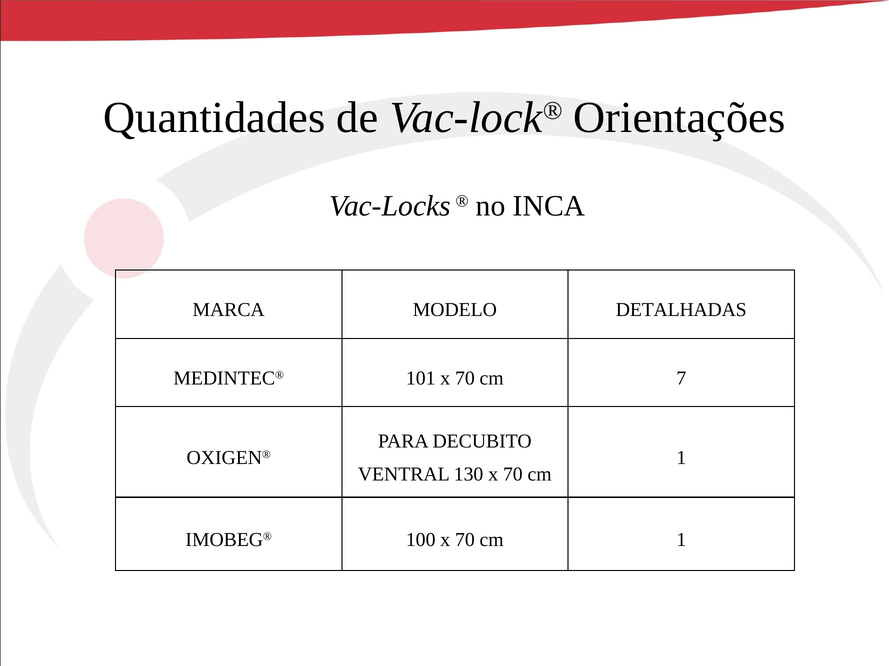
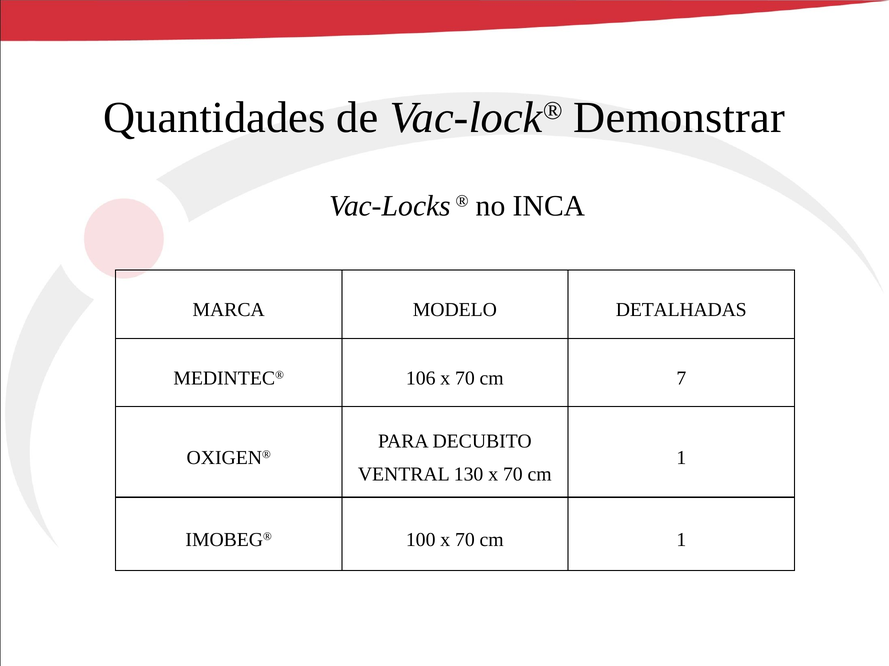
Orientações: Orientações -> Demonstrar
101: 101 -> 106
